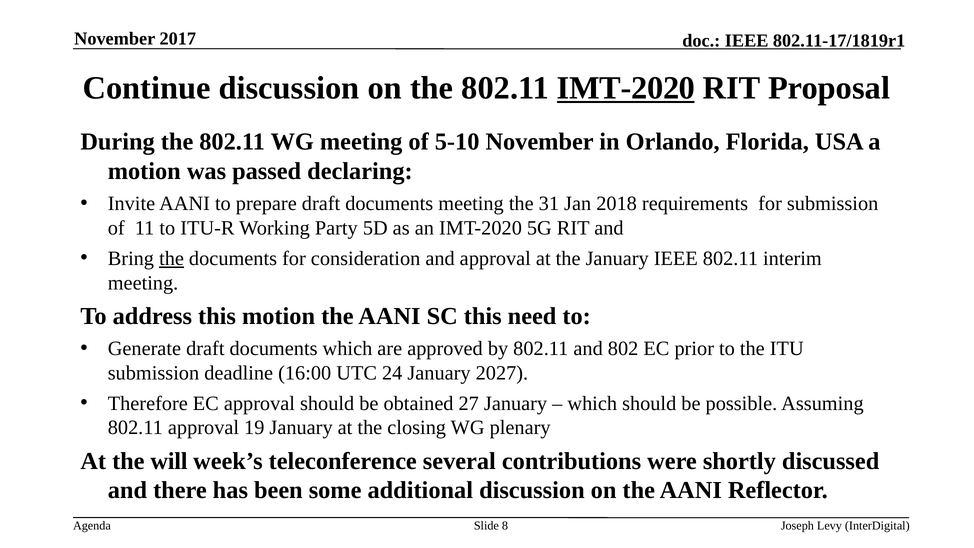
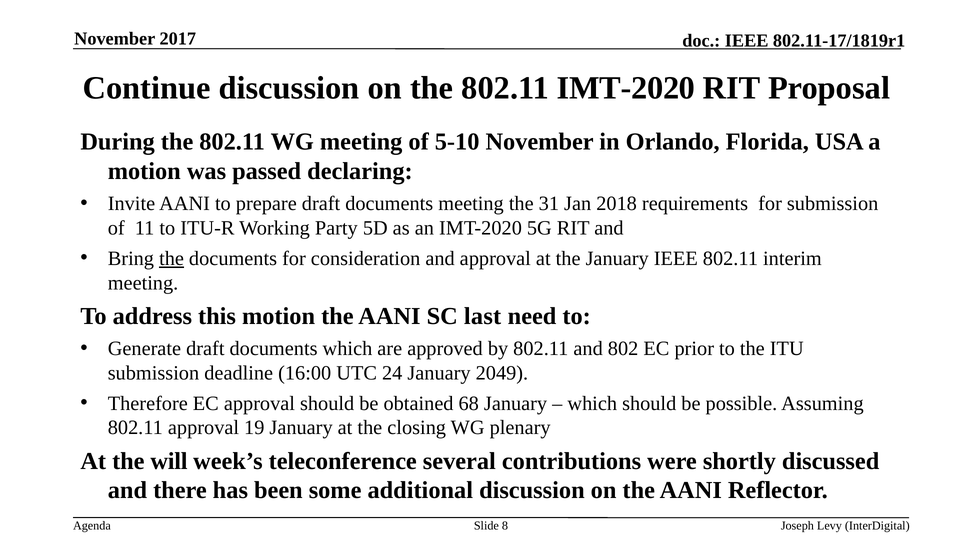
IMT-2020 at (626, 88) underline: present -> none
SC this: this -> last
2027: 2027 -> 2049
27: 27 -> 68
